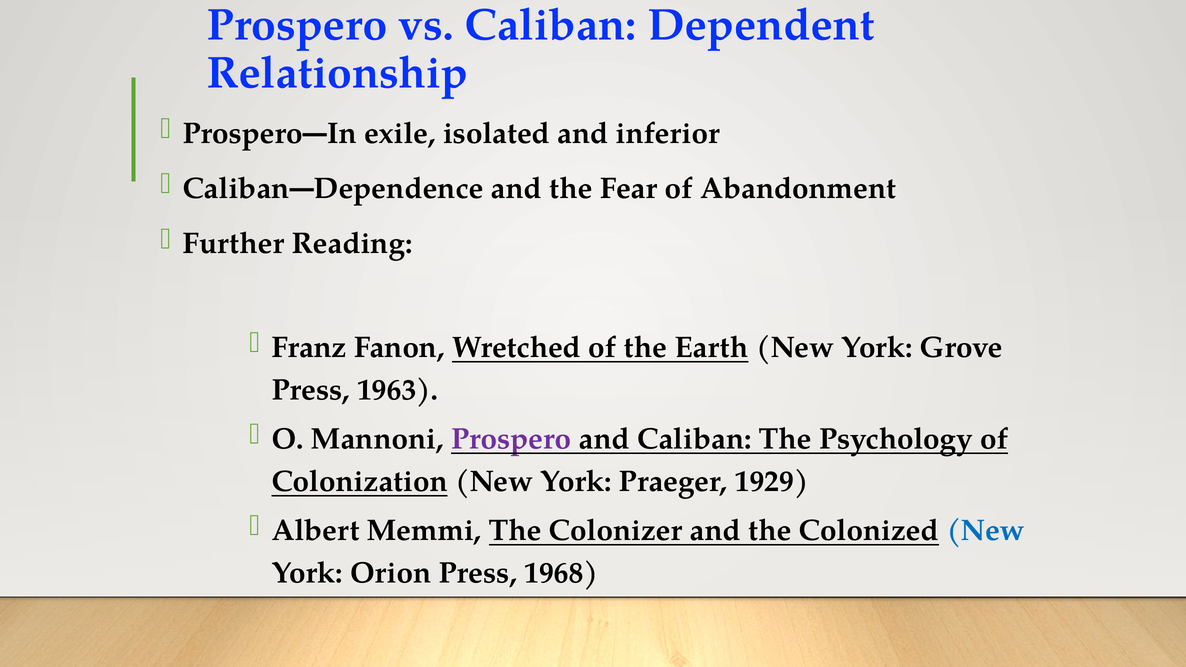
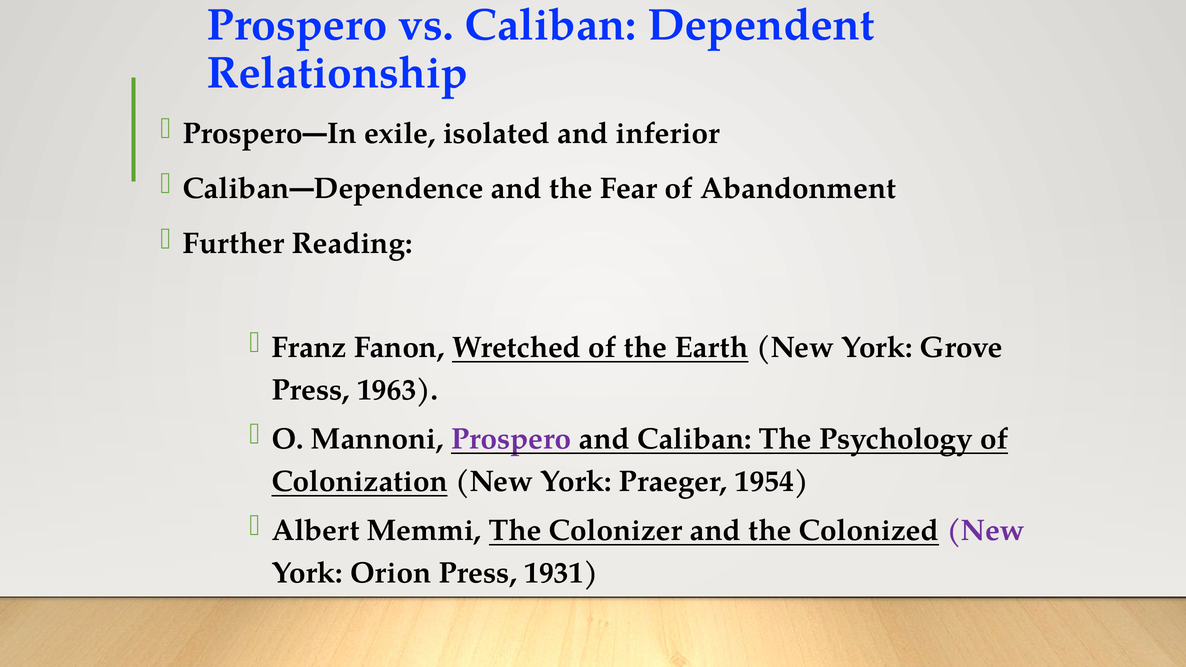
1929: 1929 -> 1954
New at (986, 531) colour: blue -> purple
1968: 1968 -> 1931
